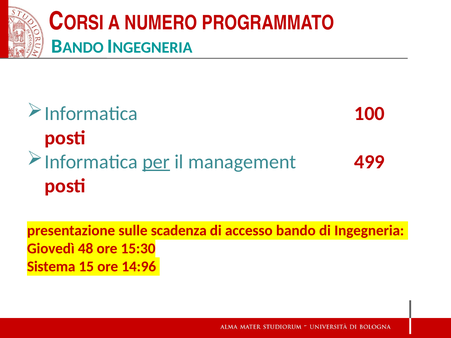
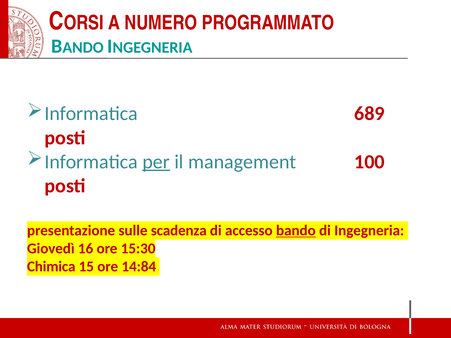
100: 100 -> 689
499: 499 -> 100
bando underline: none -> present
48: 48 -> 16
Sistema: Sistema -> Chimica
14:96: 14:96 -> 14:84
